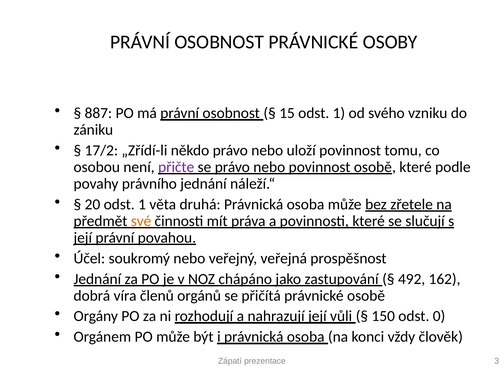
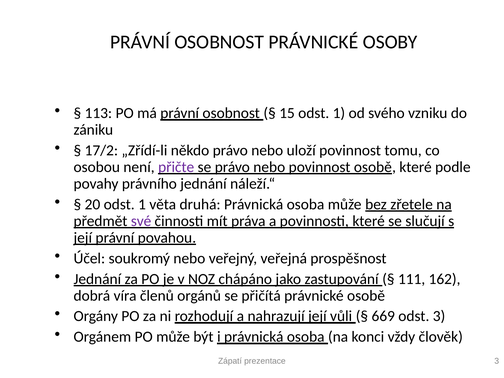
887: 887 -> 113
své colour: orange -> purple
492: 492 -> 111
150: 150 -> 669
odst 0: 0 -> 3
